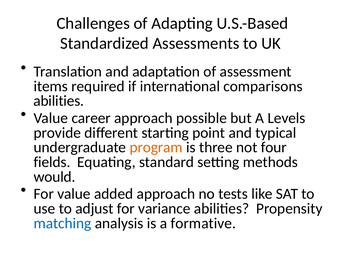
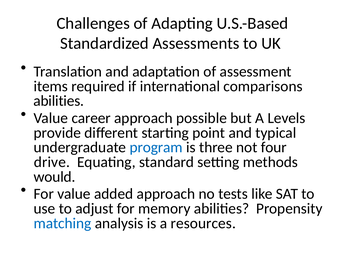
program colour: orange -> blue
fields: fields -> drive
variance: variance -> memory
formative: formative -> resources
